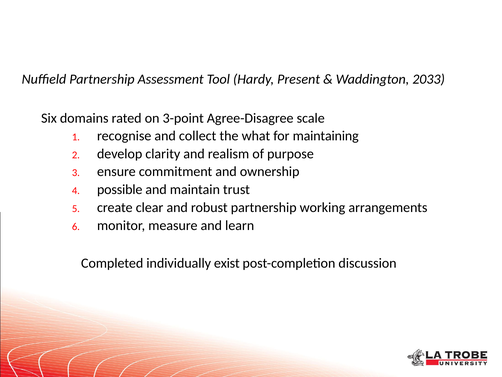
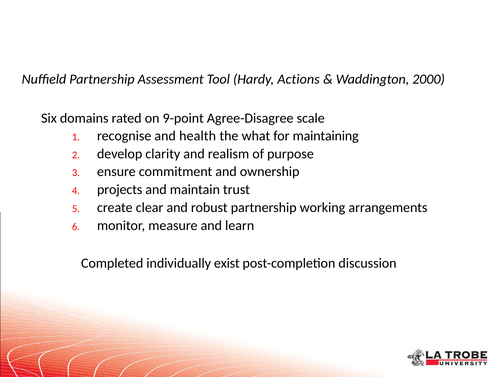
Present: Present -> Actions
2033: 2033 -> 2000
3-point: 3-point -> 9-point
collect: collect -> health
possible: possible -> projects
